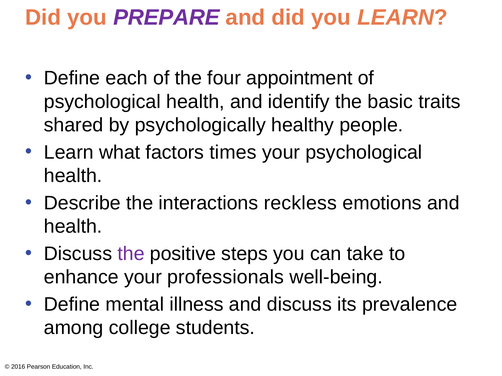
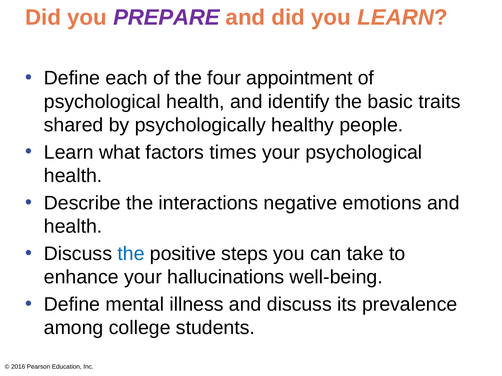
reckless: reckless -> negative
the at (131, 254) colour: purple -> blue
professionals: professionals -> hallucinations
